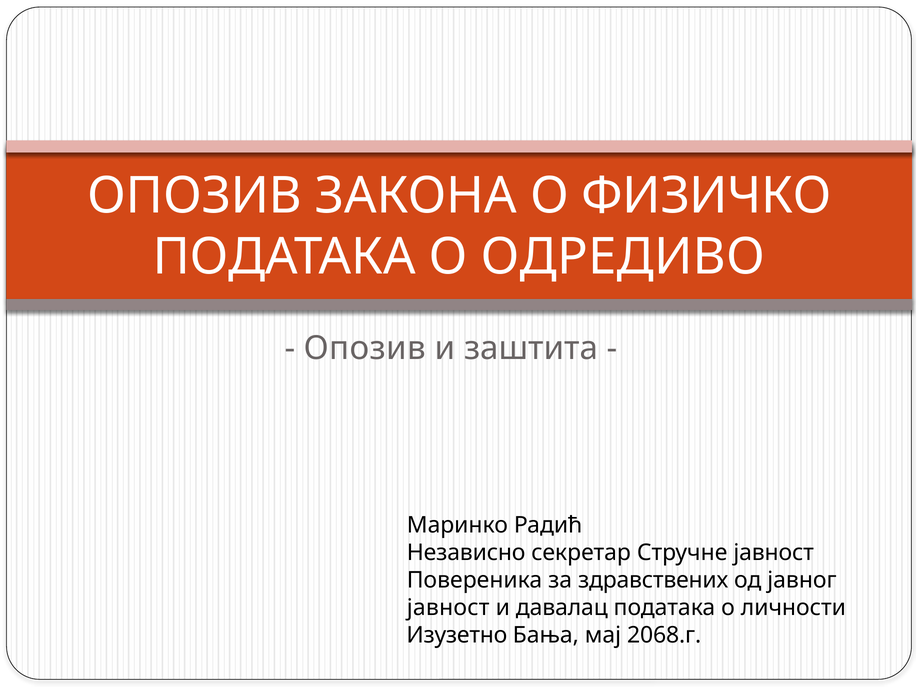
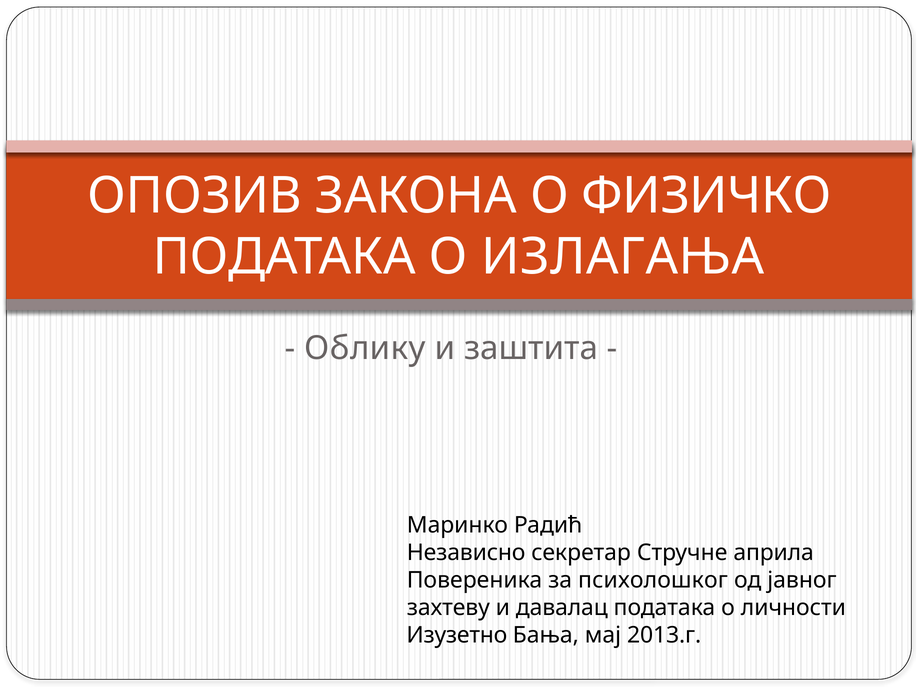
ОДРЕДИВО: ОДРЕДИВО -> ИЗЛАГАЊА
Опозив at (365, 348): Опозив -> Облику
Стручне јавност: јавност -> априла
здравствених: здравствених -> психолошког
јавност at (448, 607): јавност -> захтеву
2068.г: 2068.г -> 2013.г
